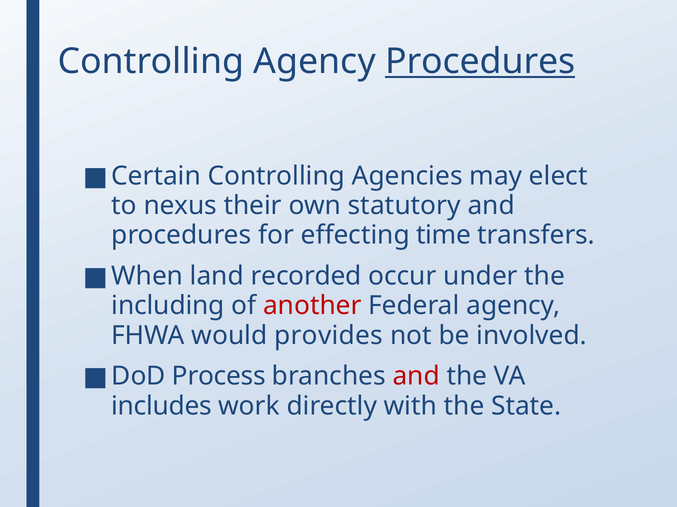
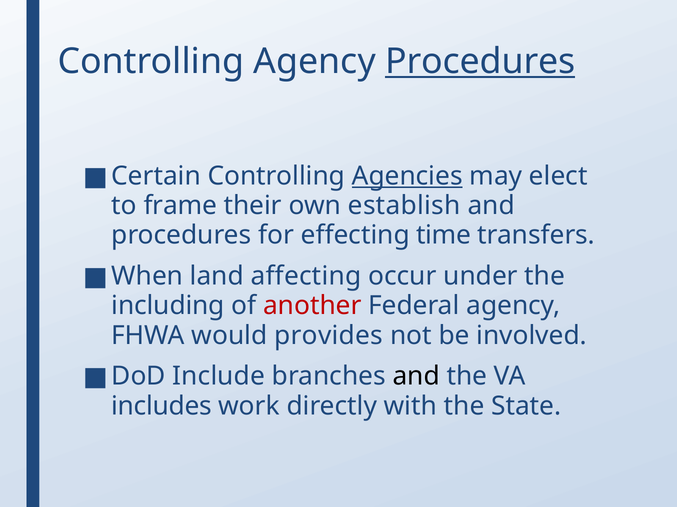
Agencies underline: none -> present
nexus: nexus -> frame
statutory: statutory -> establish
recorded: recorded -> affecting
Process: Process -> Include
and at (416, 377) colour: red -> black
